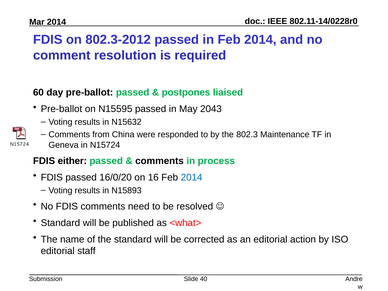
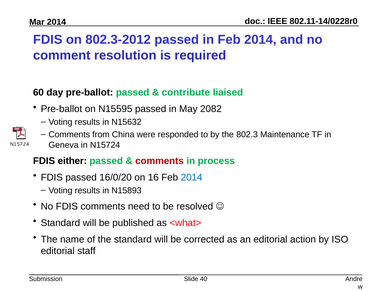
postpones: postpones -> contribute
2043: 2043 -> 2082
comments at (160, 161) colour: black -> red
